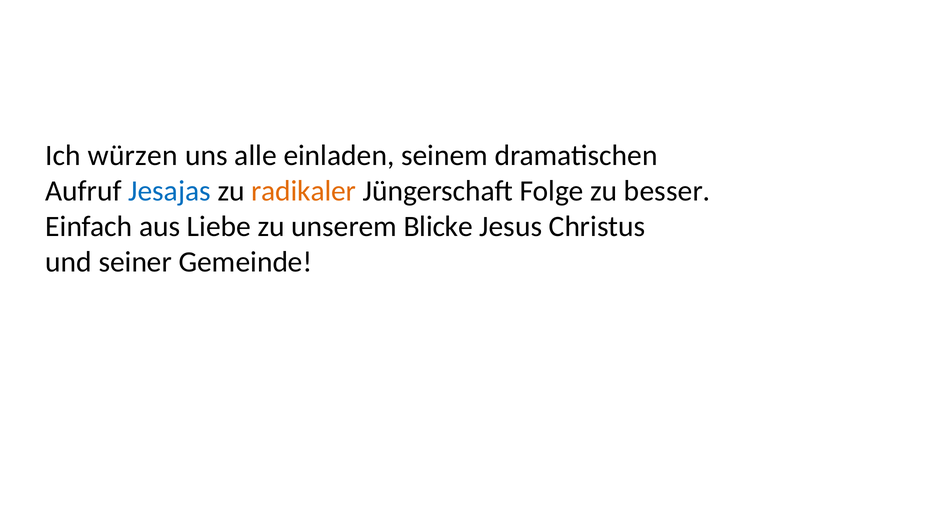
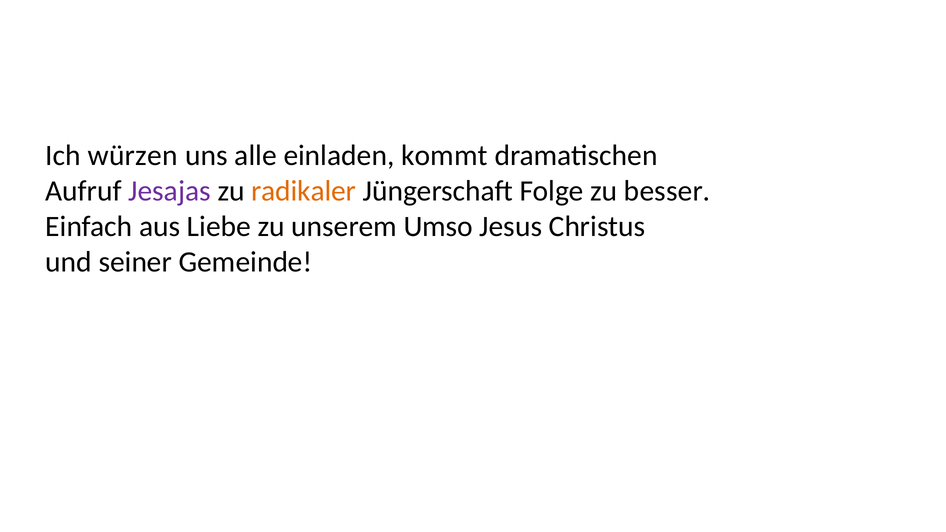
seinem: seinem -> kommt
Jesajas colour: blue -> purple
Blicke: Blicke -> Umso
